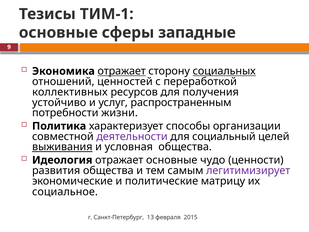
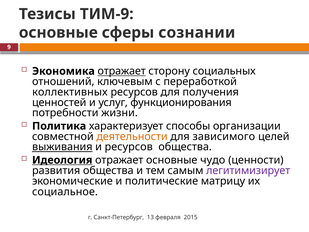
ТИМ-1: ТИМ-1 -> ТИМ-9
западные: западные -> сознании
социальных underline: present -> none
ценностей: ценностей -> ключевым
устойчиво: устойчиво -> ценностей
распространенным: распространенным -> функционирования
деятельности colour: purple -> orange
социальный: социальный -> зависимого
и условная: условная -> ресурсов
Идеология underline: none -> present
